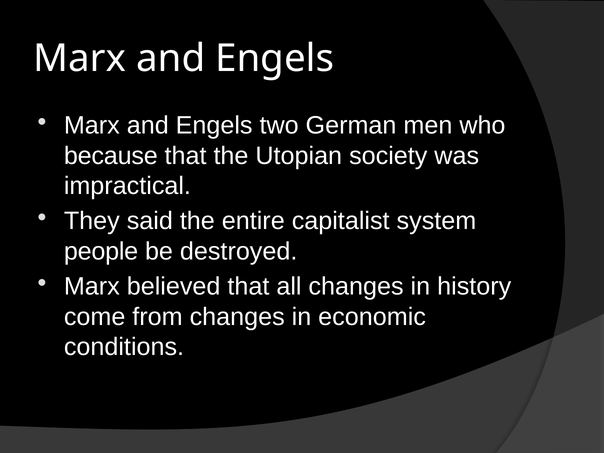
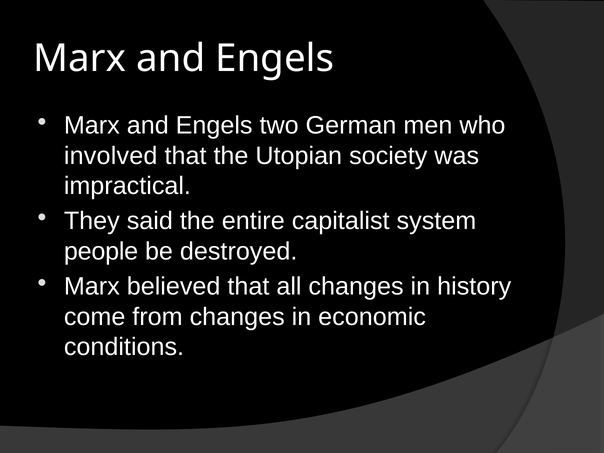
because: because -> involved
